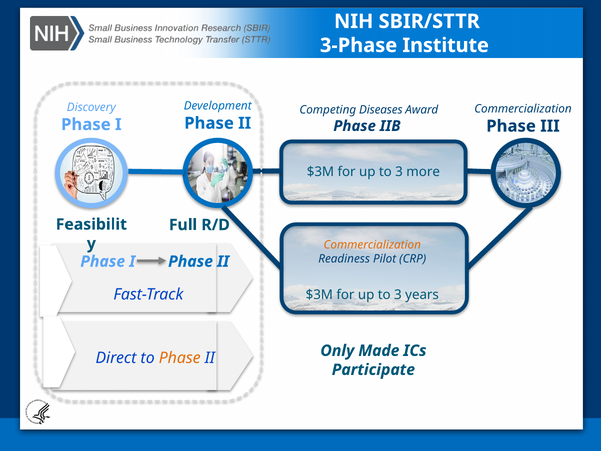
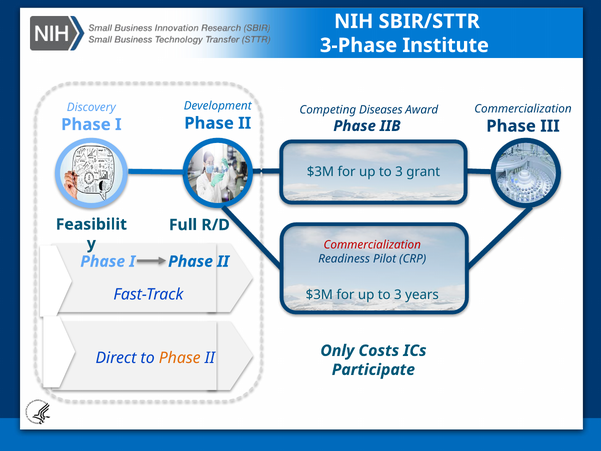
more: more -> grant
Commercialization at (372, 245) colour: orange -> red
Made: Made -> Costs
